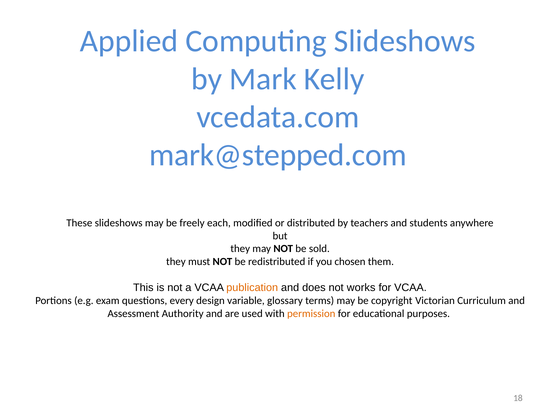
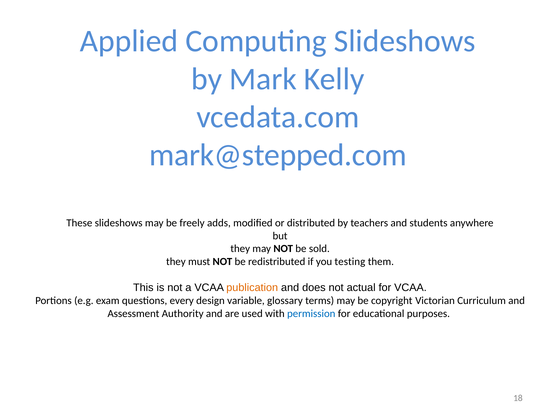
each: each -> adds
chosen: chosen -> testing
works: works -> actual
permission colour: orange -> blue
